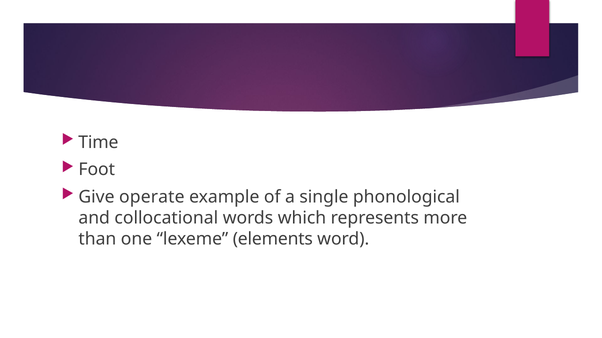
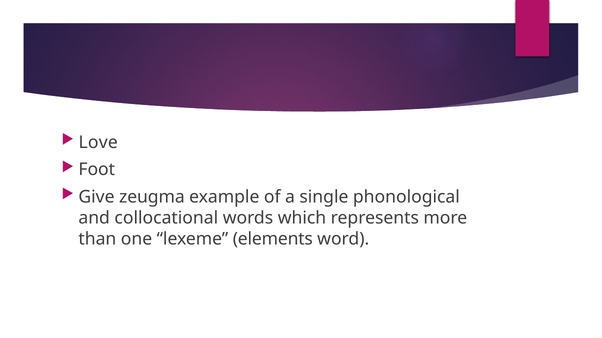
Time: Time -> Love
operate: operate -> zeugma
